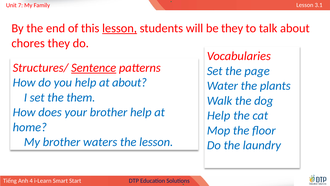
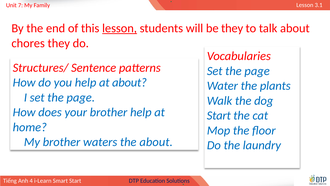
Sentence underline: present -> none
I set the them: them -> page
Help at (219, 115): Help -> Start
the lesson: lesson -> about
